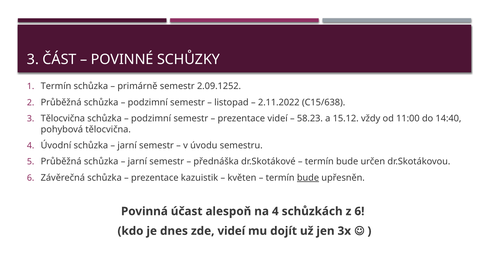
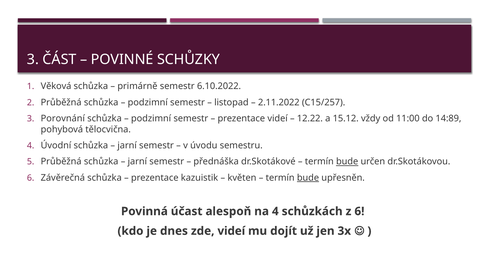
Termín at (56, 86): Termín -> Věková
2.09.1252: 2.09.1252 -> 6.10.2022
C15/638: C15/638 -> C15/257
3 Tělocvična: Tělocvična -> Porovnání
58.23: 58.23 -> 12.22
14:40: 14:40 -> 14:89
bude at (347, 162) underline: none -> present
